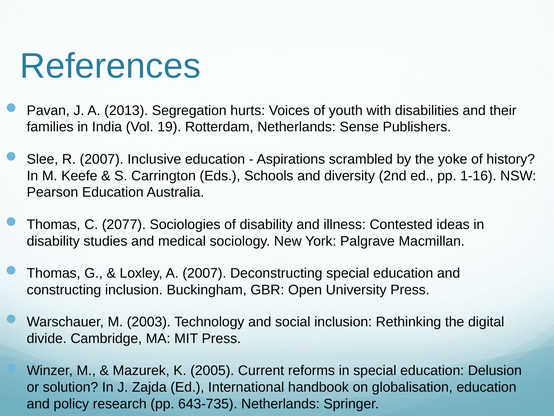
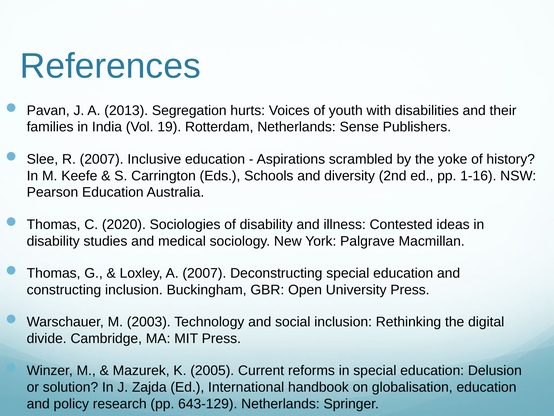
2077: 2077 -> 2020
643-735: 643-735 -> 643-129
